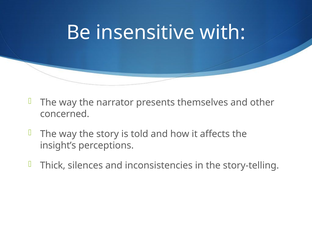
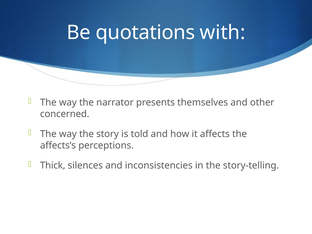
insensitive: insensitive -> quotations
insight’s: insight’s -> affects’s
